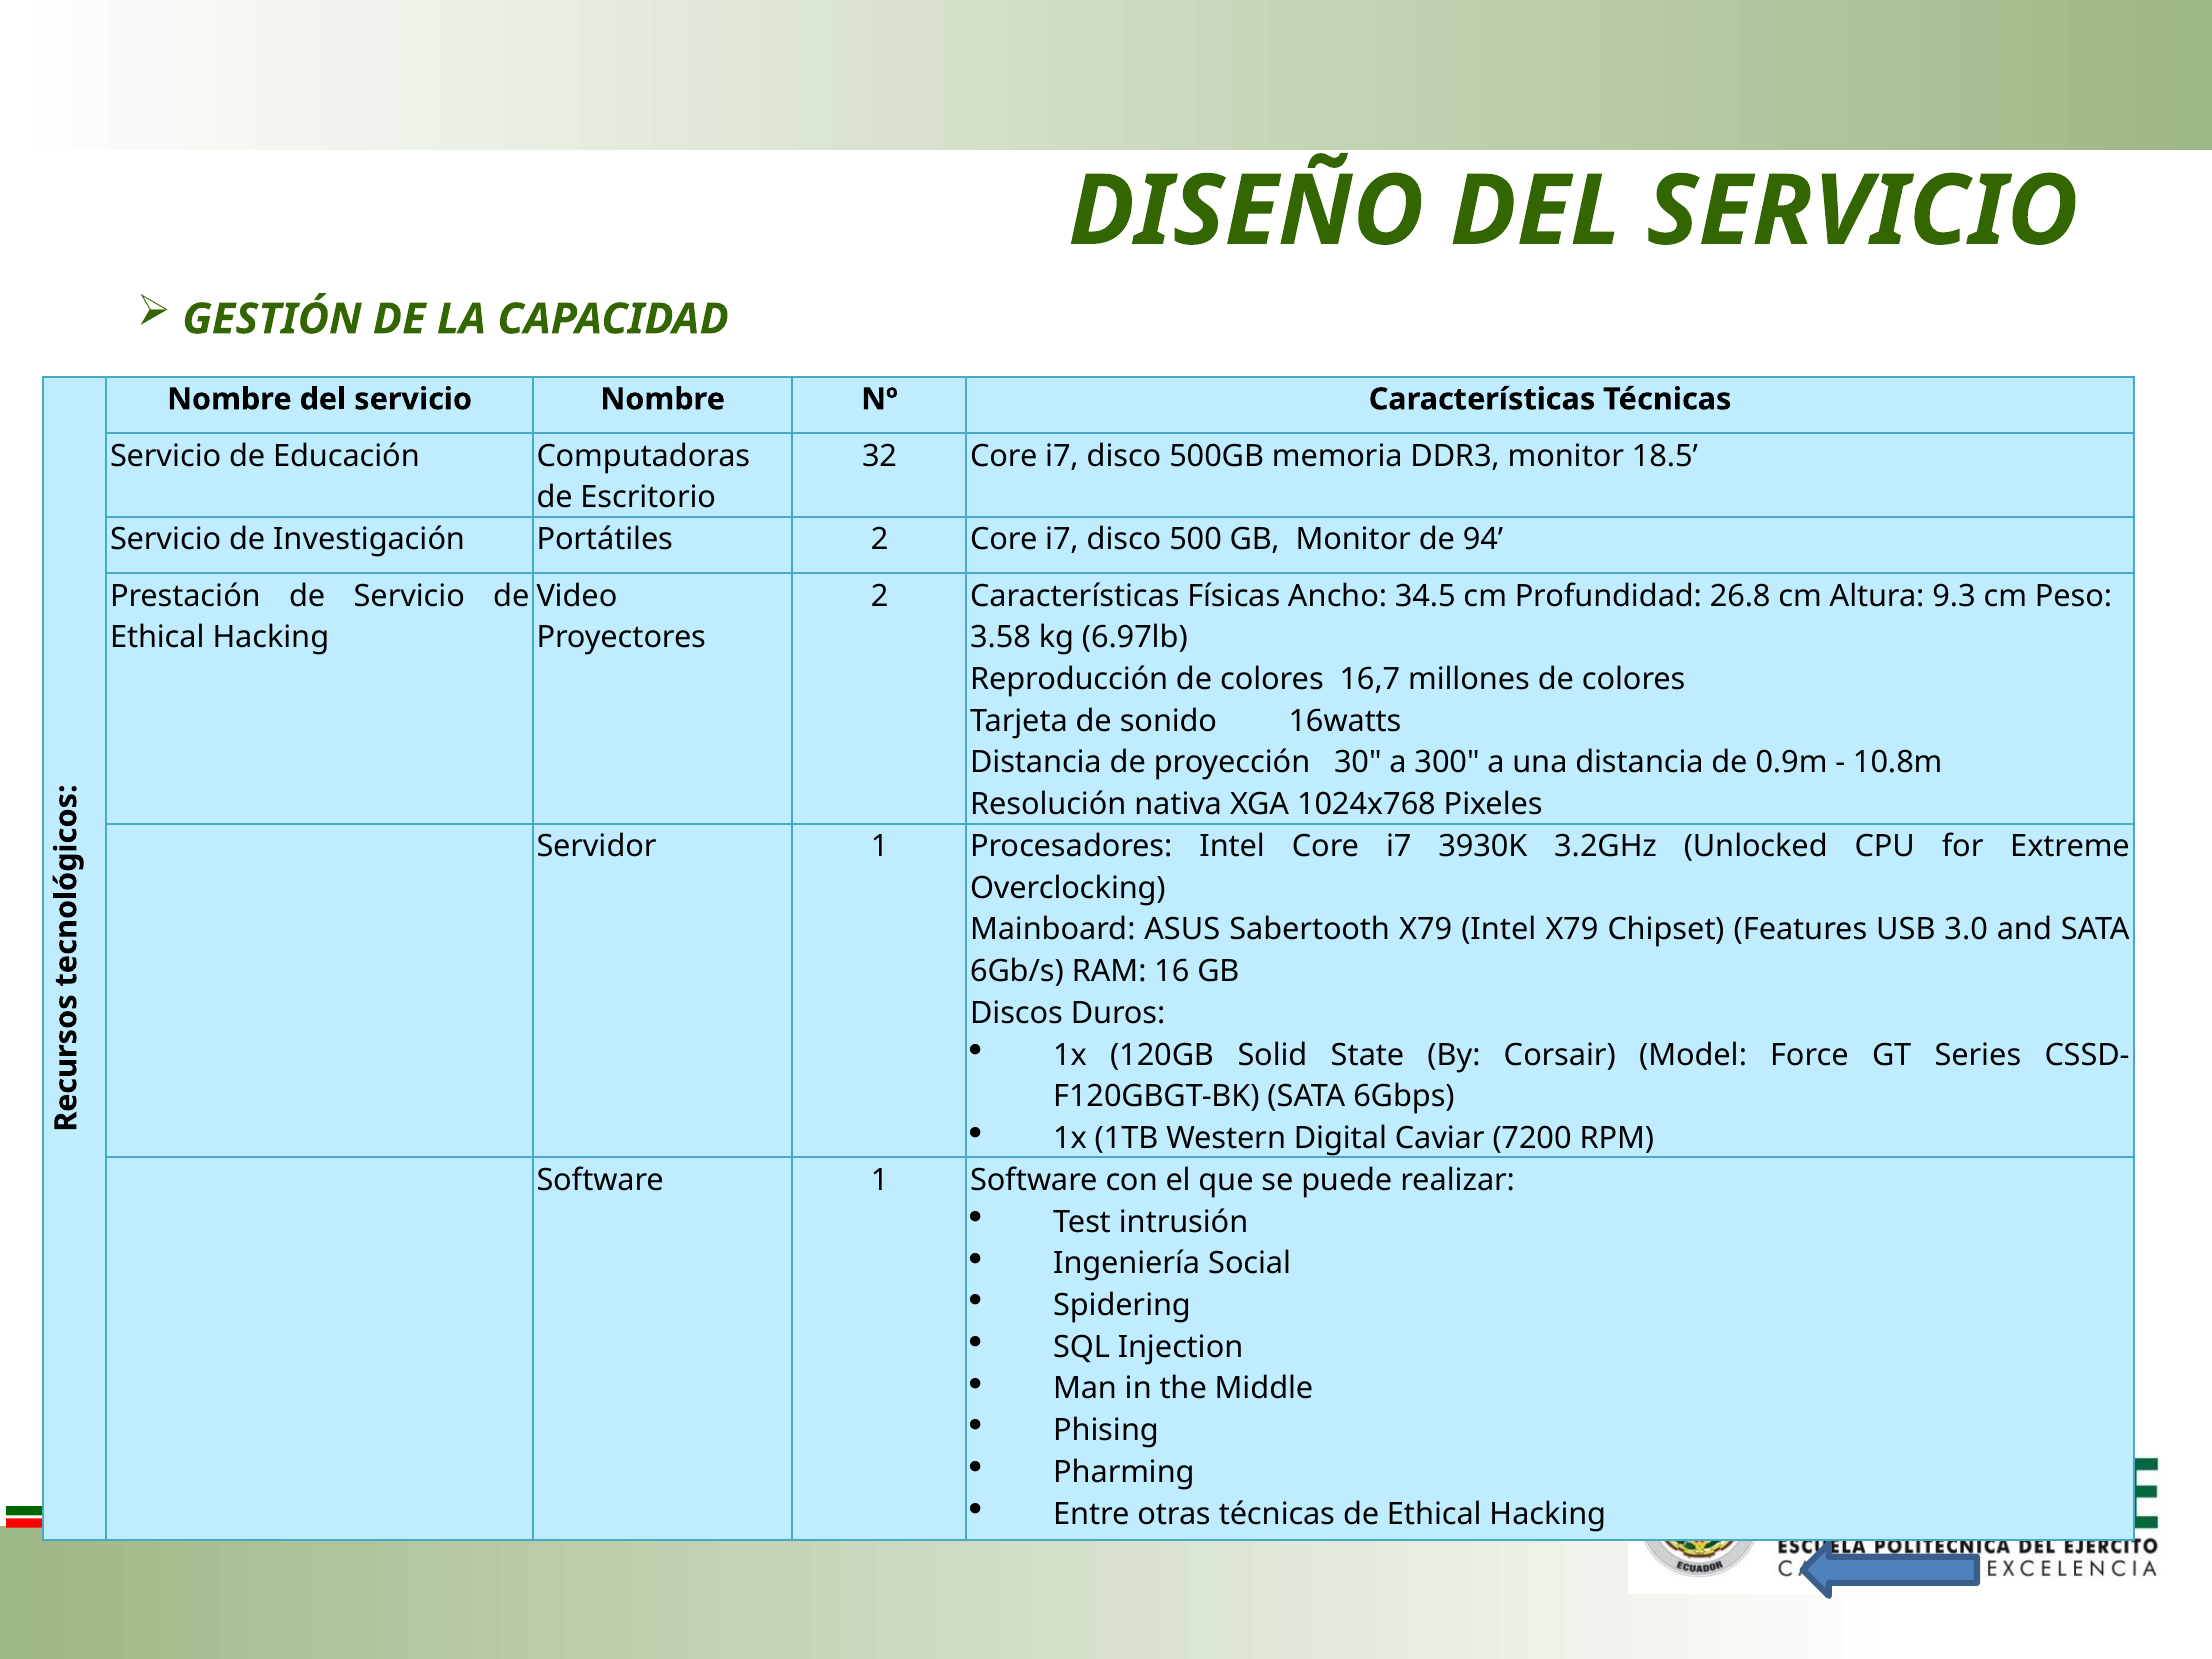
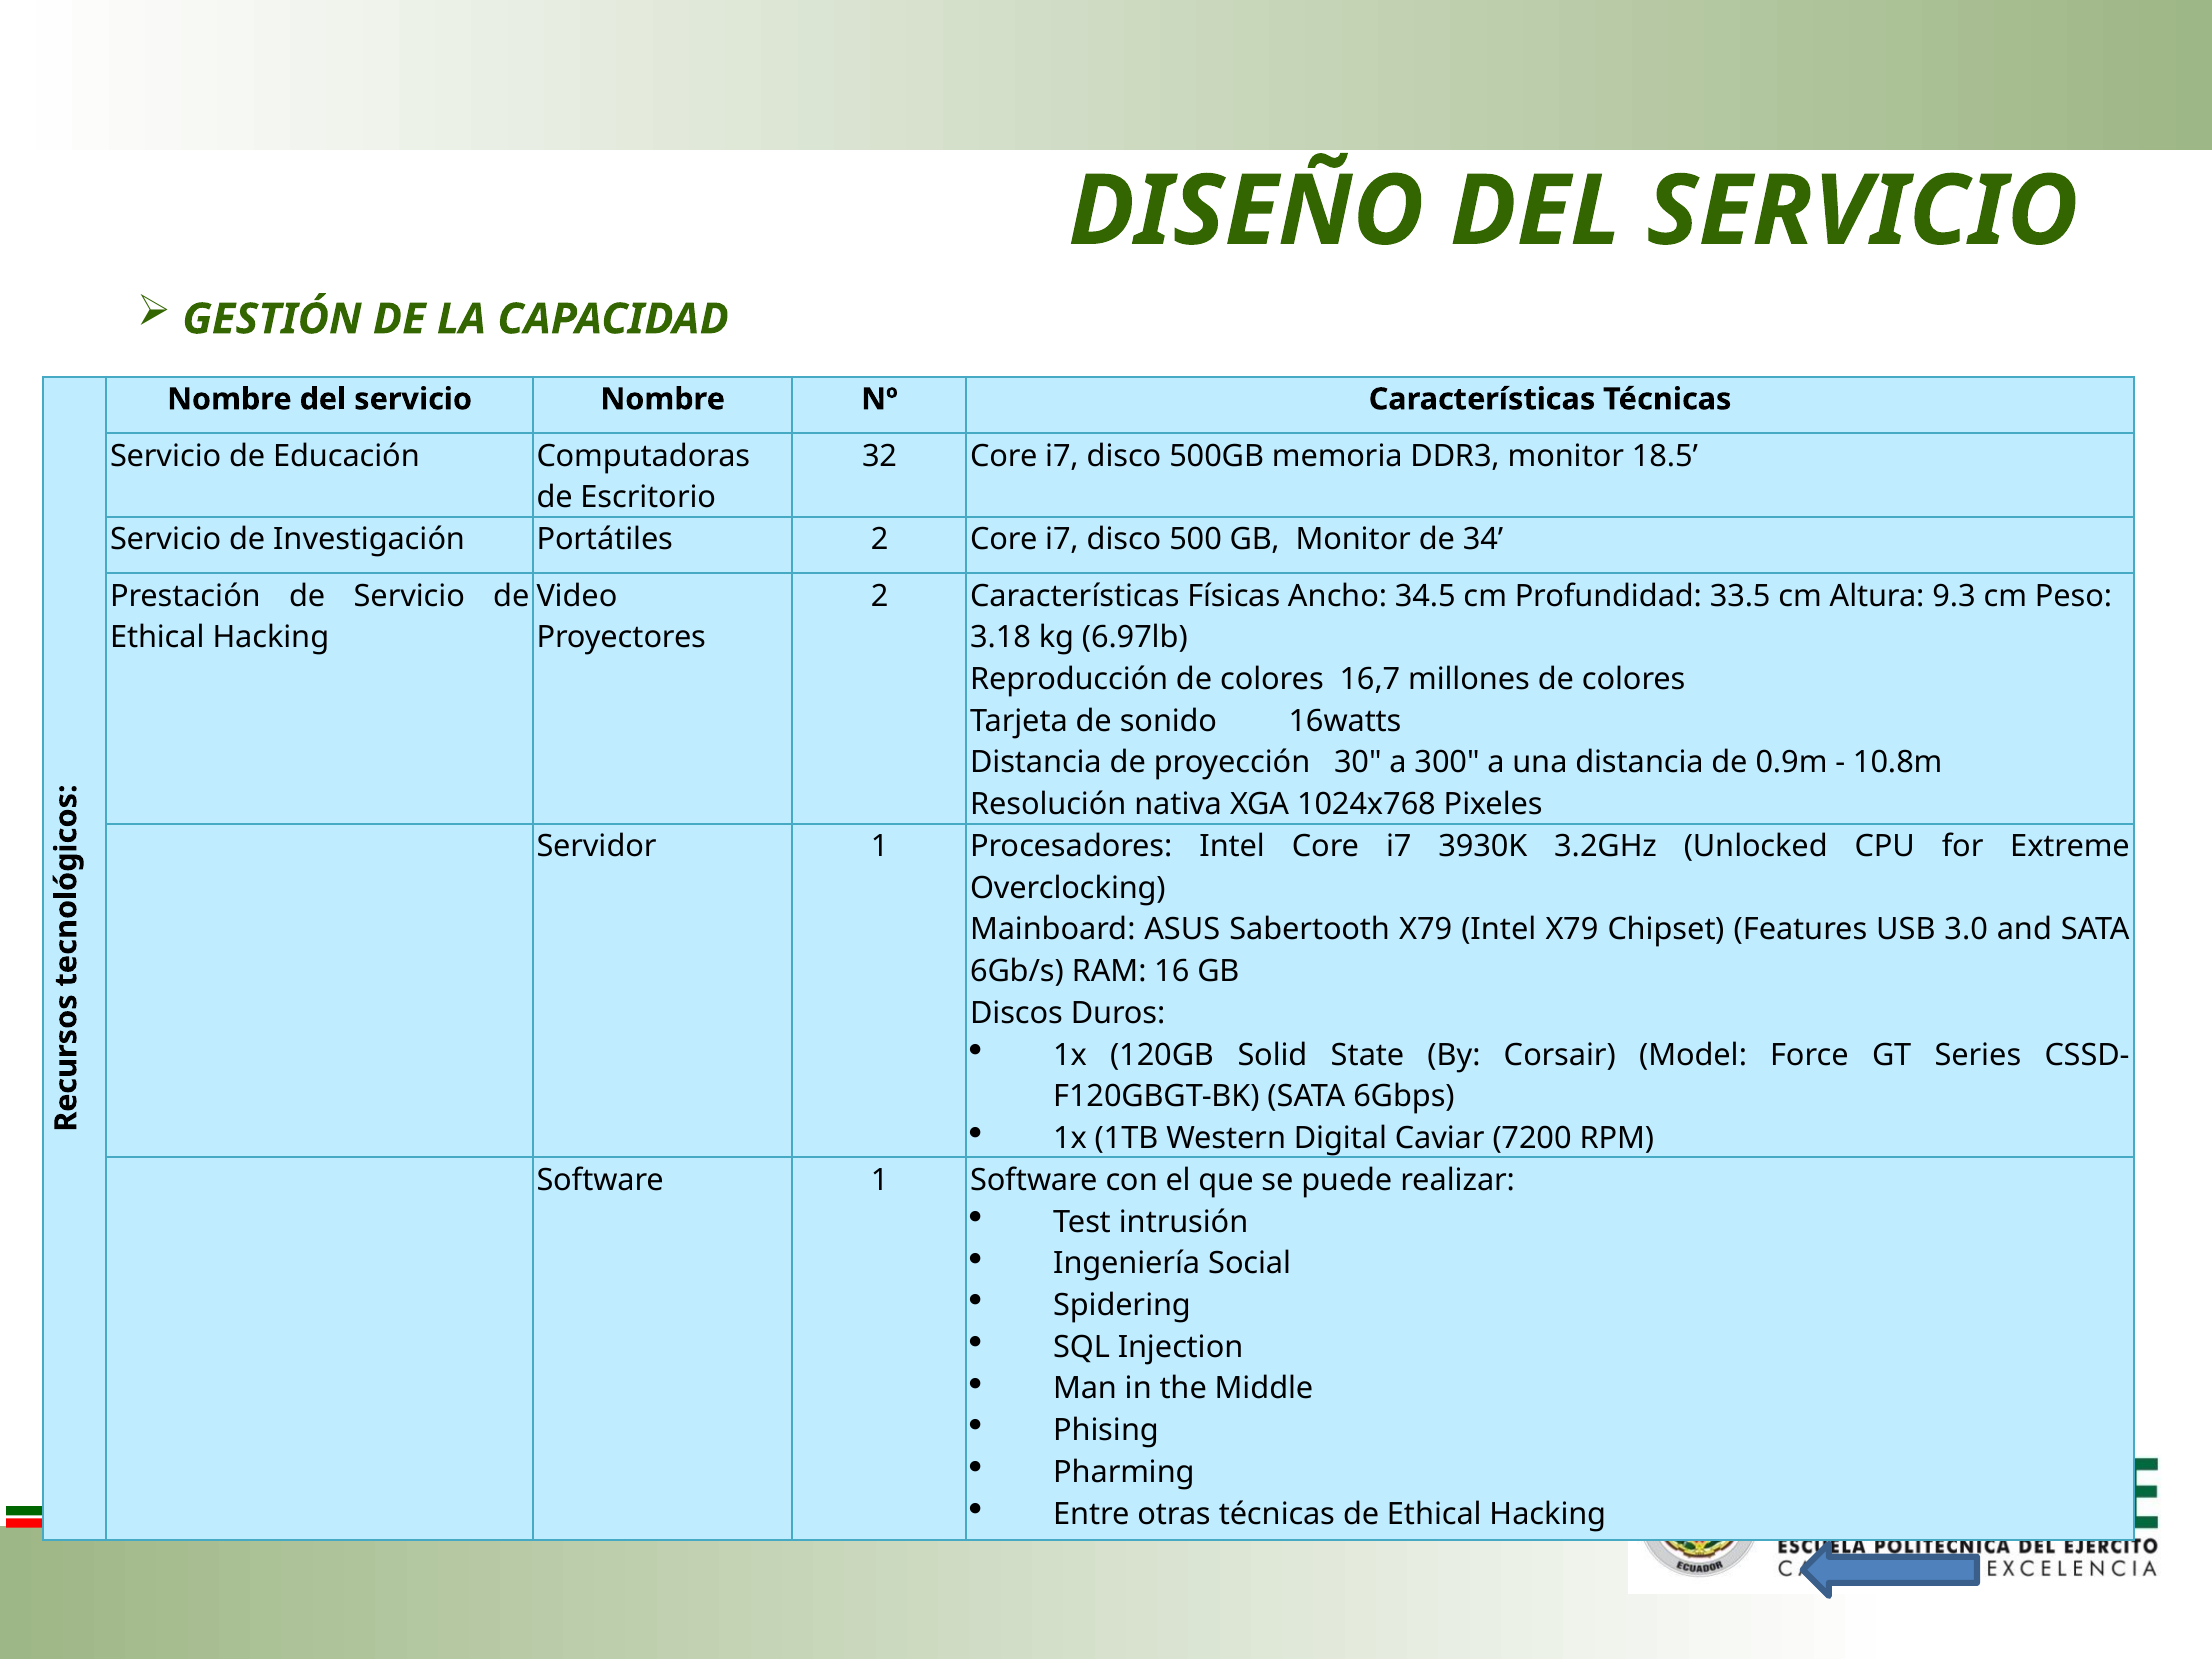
94: 94 -> 34
26.8: 26.8 -> 33.5
3.58: 3.58 -> 3.18
